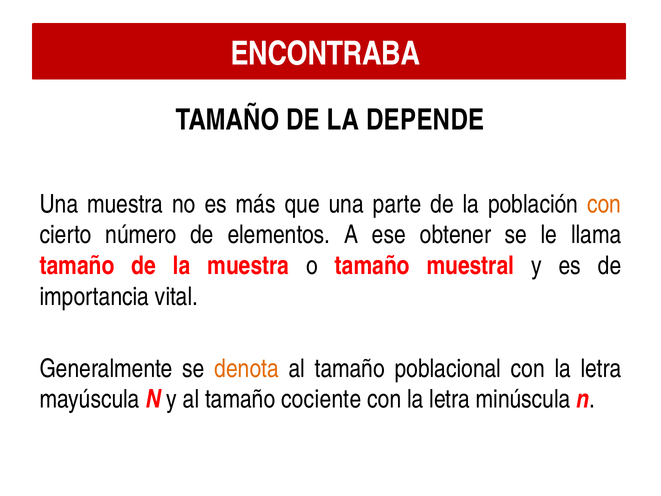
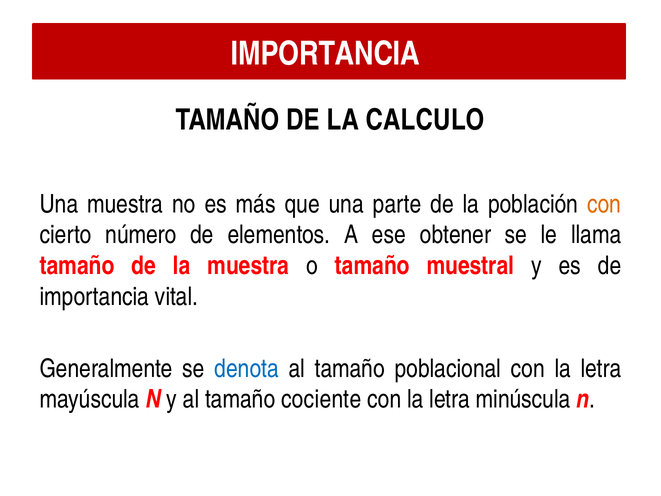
ENCONTRABA at (325, 54): ENCONTRABA -> IMPORTANCIA
DEPENDE: DEPENDE -> CALCULO
denota colour: orange -> blue
